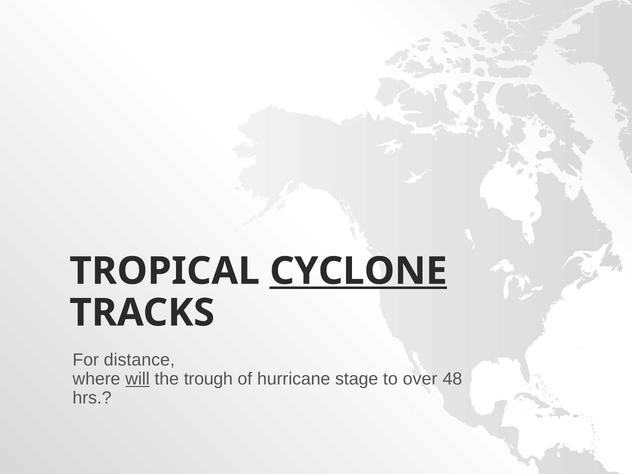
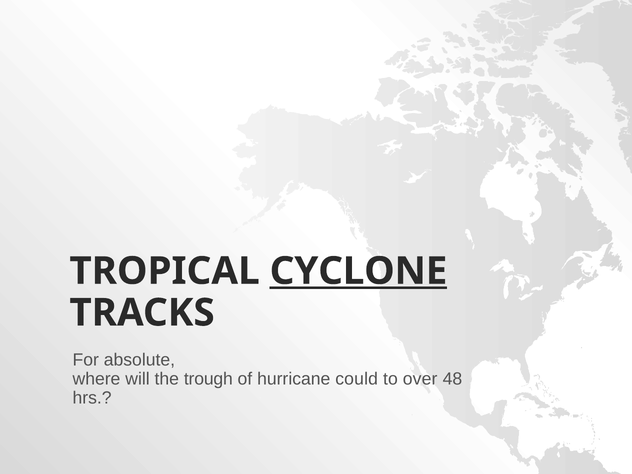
distance: distance -> absolute
will underline: present -> none
stage: stage -> could
